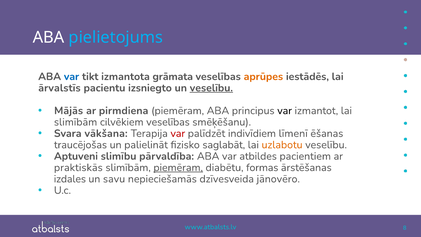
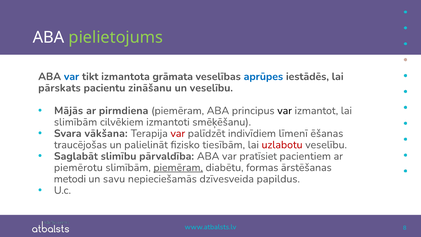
pielietojums colour: light blue -> light green
aprūpes colour: orange -> blue
ārvalstīs: ārvalstīs -> pārskats
izsniegto: izsniegto -> zināšanu
veselību at (211, 88) underline: present -> none
cilvēkiem veselības: veselības -> izmantoti
saglabāt: saglabāt -> tiesībām
uzlabotu colour: orange -> red
Aptuveni: Aptuveni -> Saglabāt
atbildes: atbildes -> pratīsiet
praktiskās: praktiskās -> piemērotu
izdales: izdales -> metodi
jānovēro: jānovēro -> papildus
